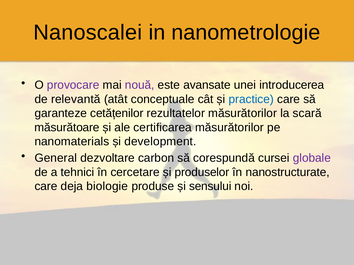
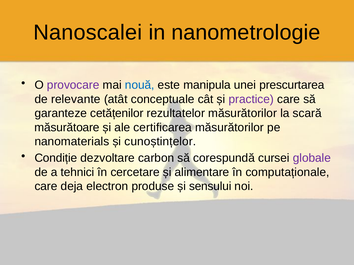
nouă colour: purple -> blue
avansate: avansate -> manipula
introducerea: introducerea -> prescurtarea
relevantă: relevantă -> relevante
practice colour: blue -> purple
development: development -> cunoștințelor
General: General -> Condiție
produselor: produselor -> alimentare
nanostructurate: nanostructurate -> computaționale
biologie: biologie -> electron
